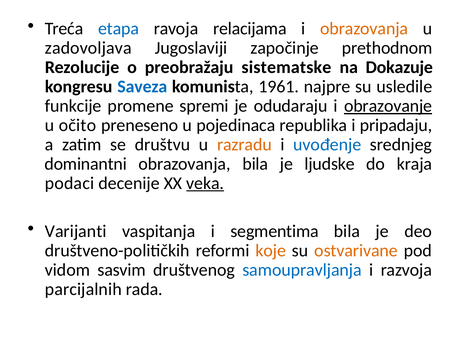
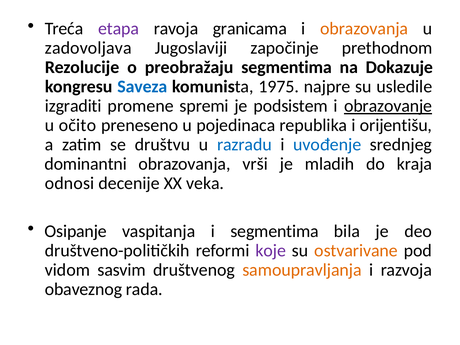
etapa colour: blue -> purple
relacijama: relacijama -> granicama
preobražaju sistematske: sistematske -> segmentima
1961: 1961 -> 1975
funkcije: funkcije -> izgraditi
odudaraju: odudaraju -> podsistem
pripadaju: pripadaju -> orijentišu
razradu colour: orange -> blue
obrazovanja bila: bila -> vrši
ljudske: ljudske -> mladih
podaci: podaci -> odnosi
veka underline: present -> none
Varijanti: Varijanti -> Osipanje
koje colour: orange -> purple
samoupravljanja colour: blue -> orange
parcijalnih: parcijalnih -> obaveznog
